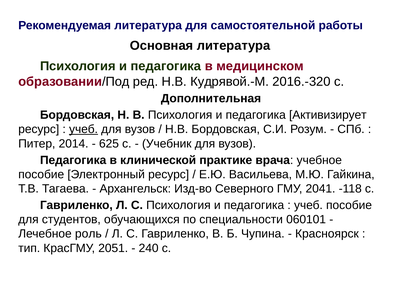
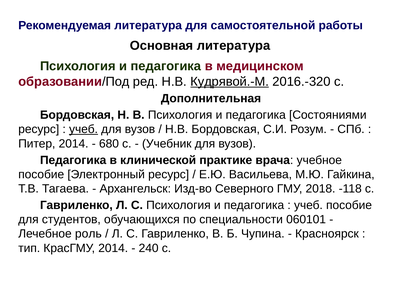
Кудрявой.-М underline: none -> present
Активизирует: Активизирует -> Состояниями
625: 625 -> 680
2041: 2041 -> 2018
КрасГМУ 2051: 2051 -> 2014
